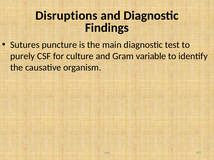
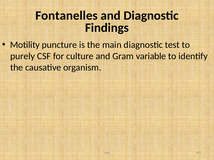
Disruptions: Disruptions -> Fontanelles
Sutures: Sutures -> Motility
